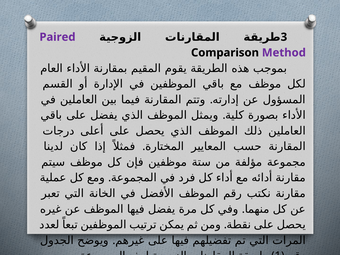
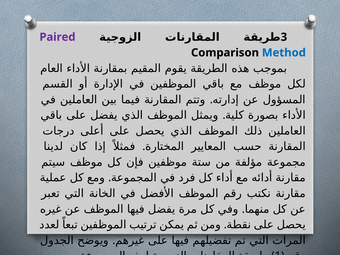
Method colour: purple -> blue
